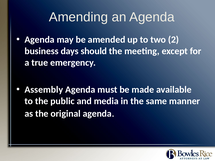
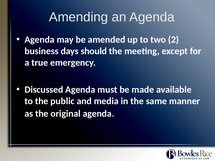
Assembly: Assembly -> Discussed
